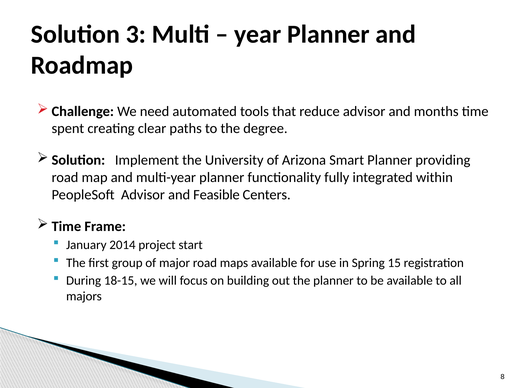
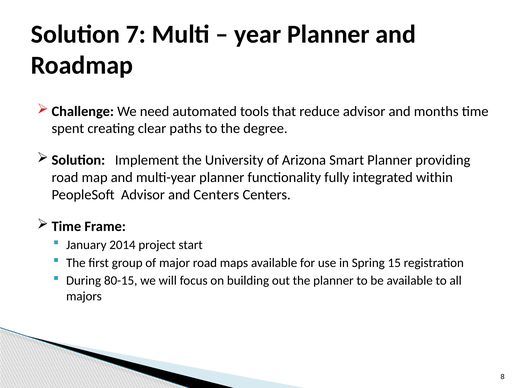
3: 3 -> 7
and Feasible: Feasible -> Centers
18-15: 18-15 -> 80-15
